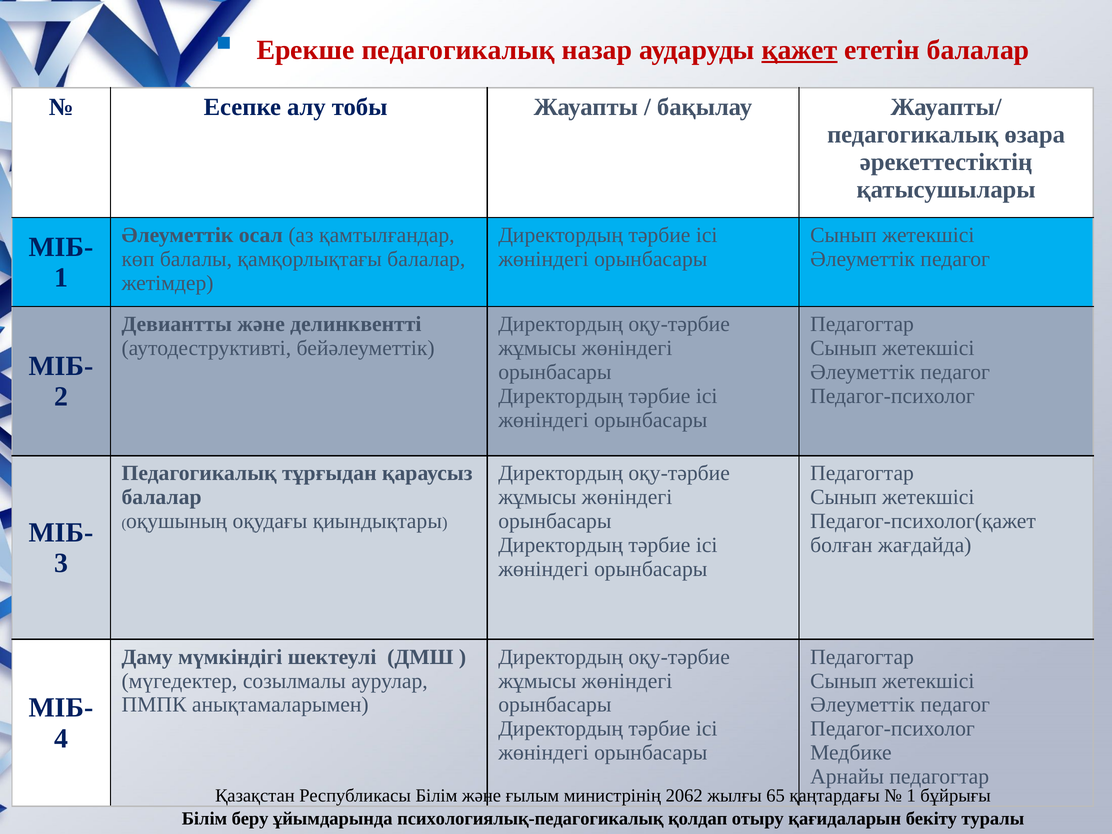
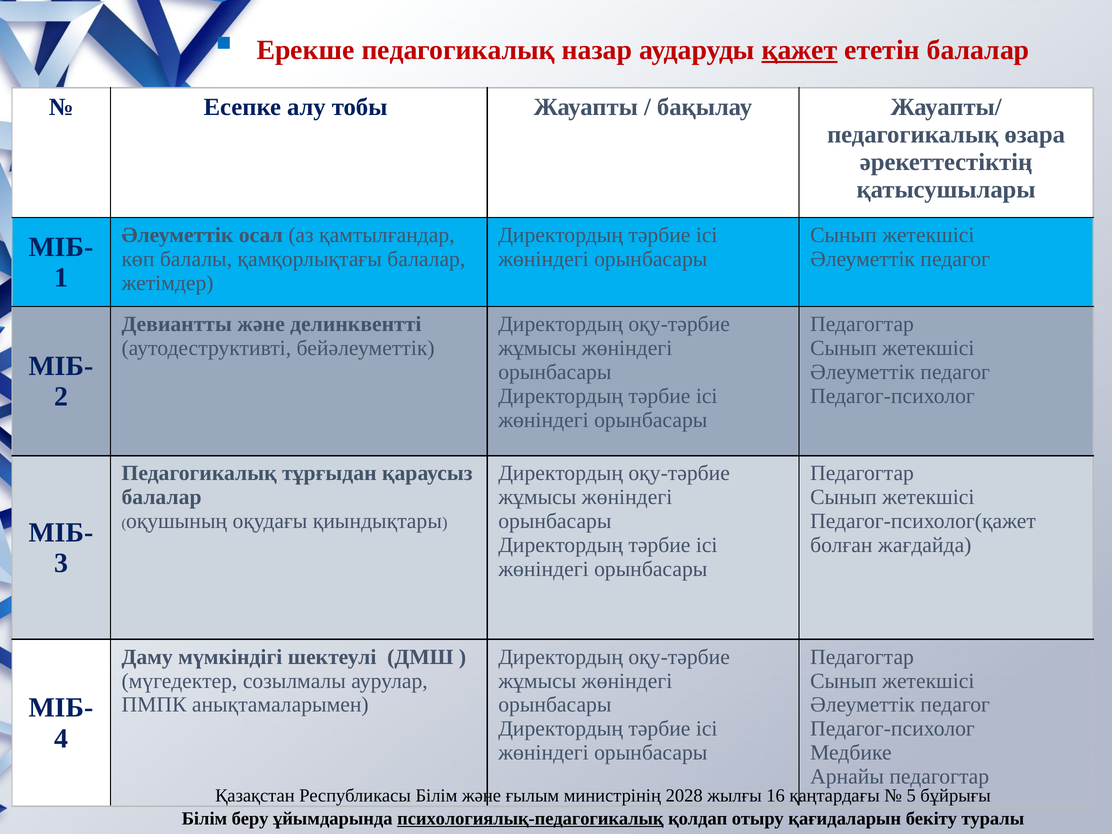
2062: 2062 -> 2028
65: 65 -> 16
1 at (911, 796): 1 -> 5
психологиялық-педагогикалық underline: none -> present
